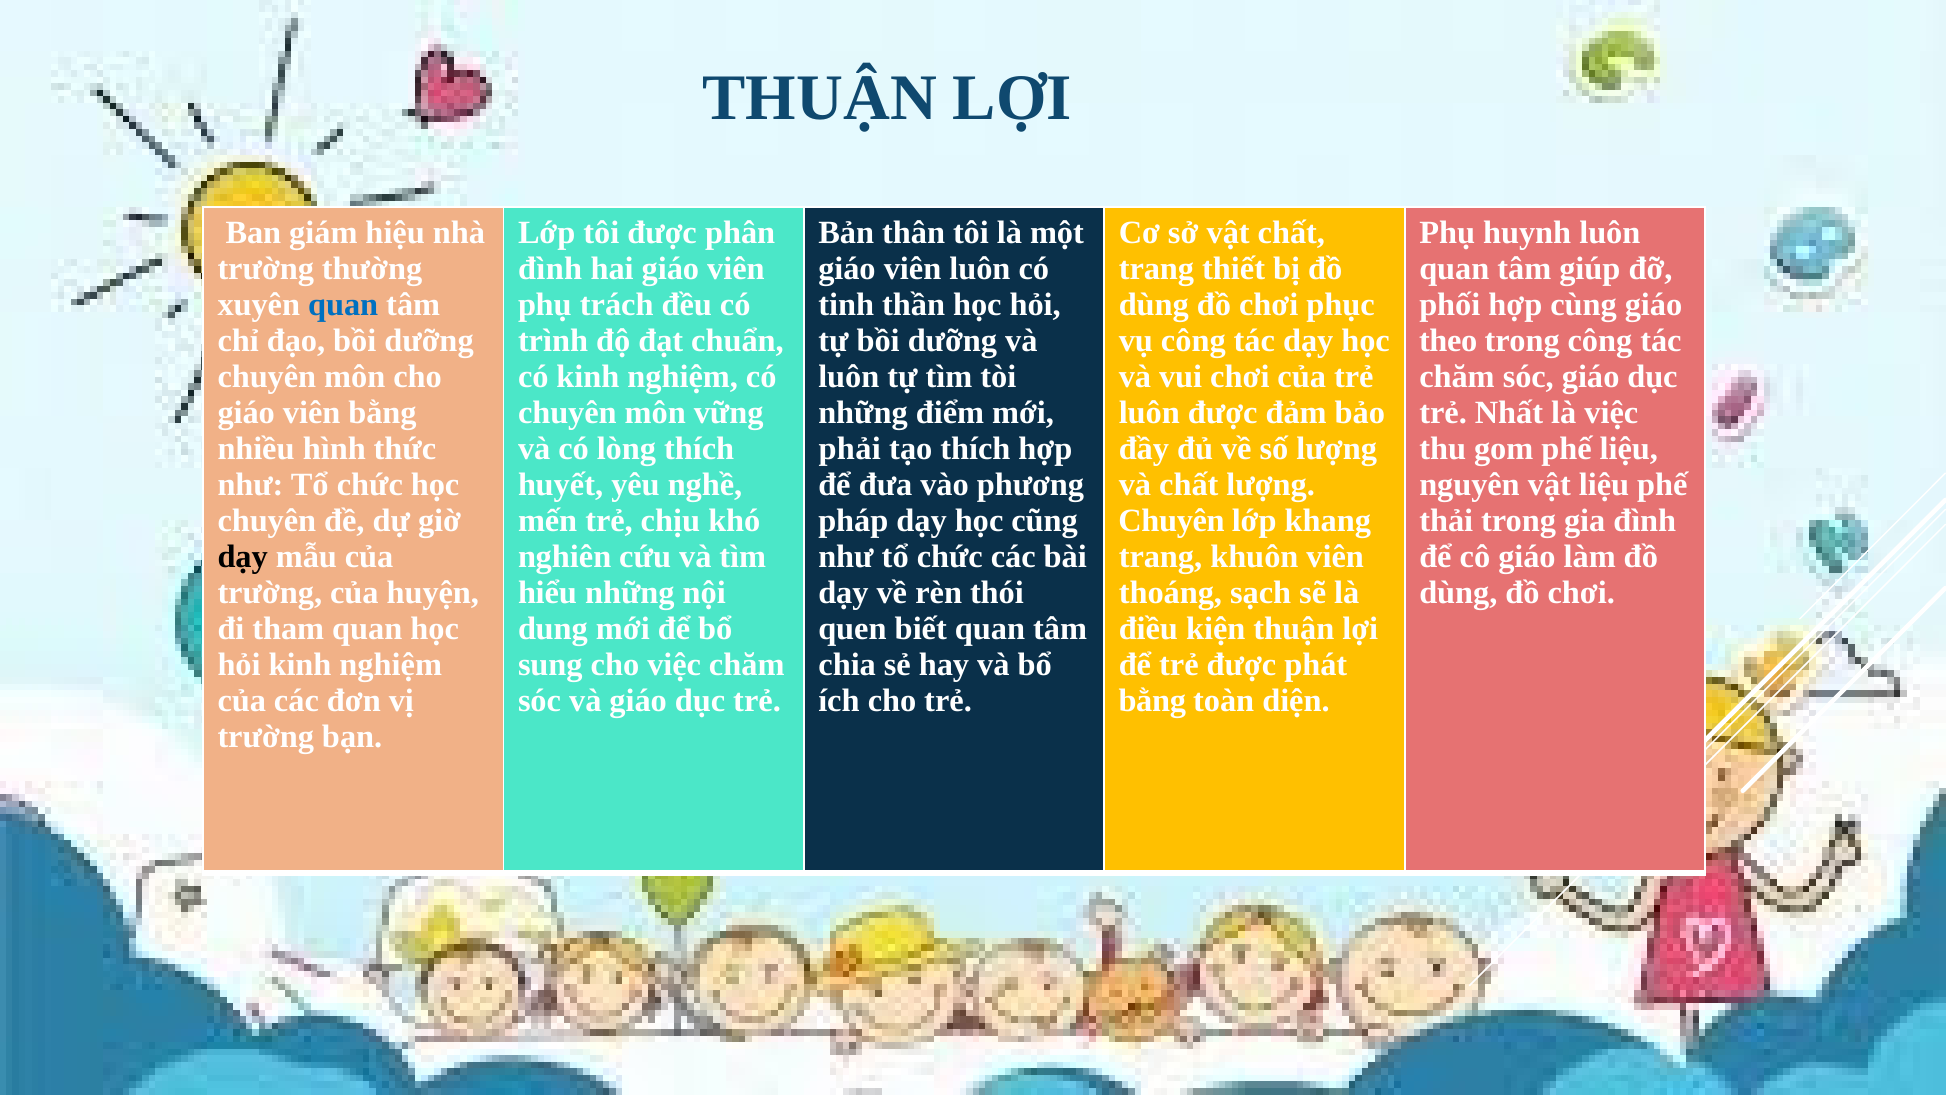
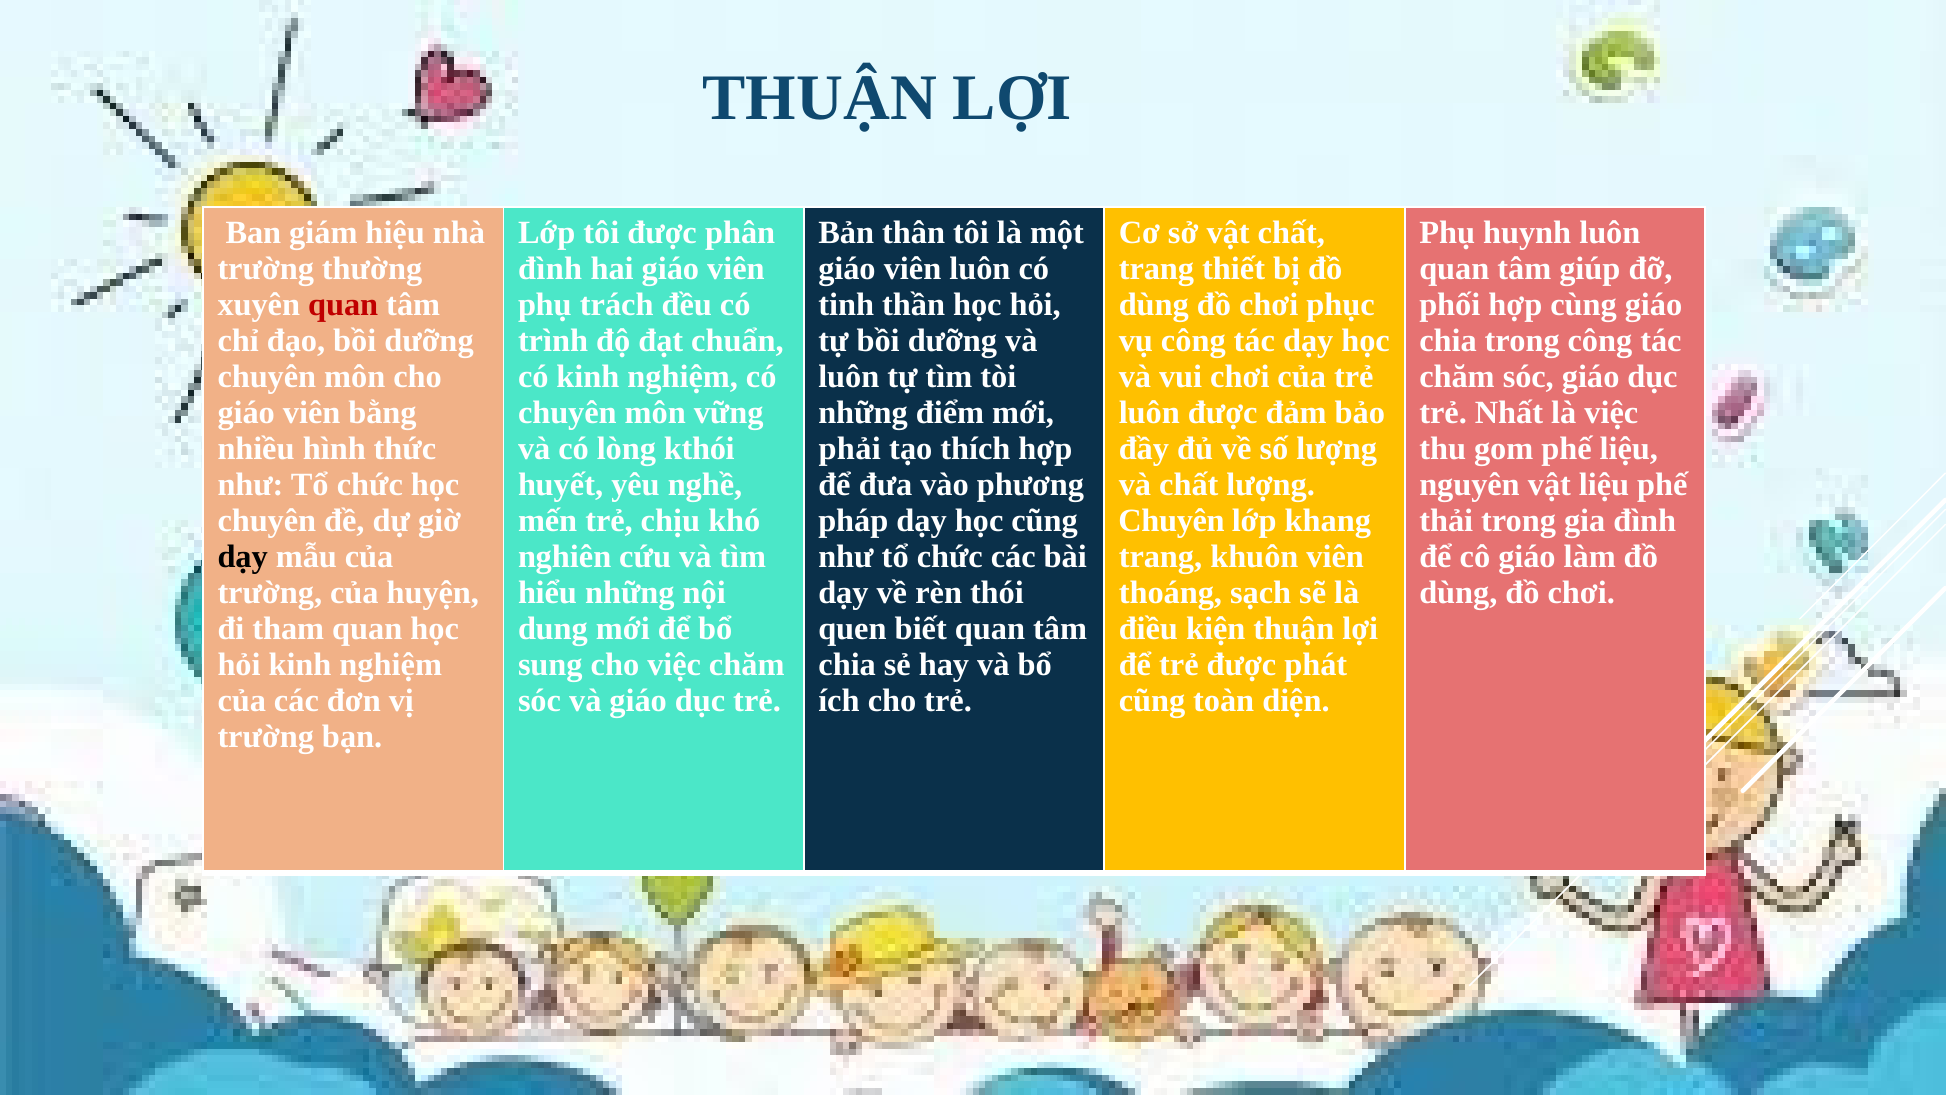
quan at (343, 305) colour: blue -> red
theo at (1448, 341): theo -> chia
lòng thích: thích -> kthói
bằng at (1152, 701): bằng -> cũng
